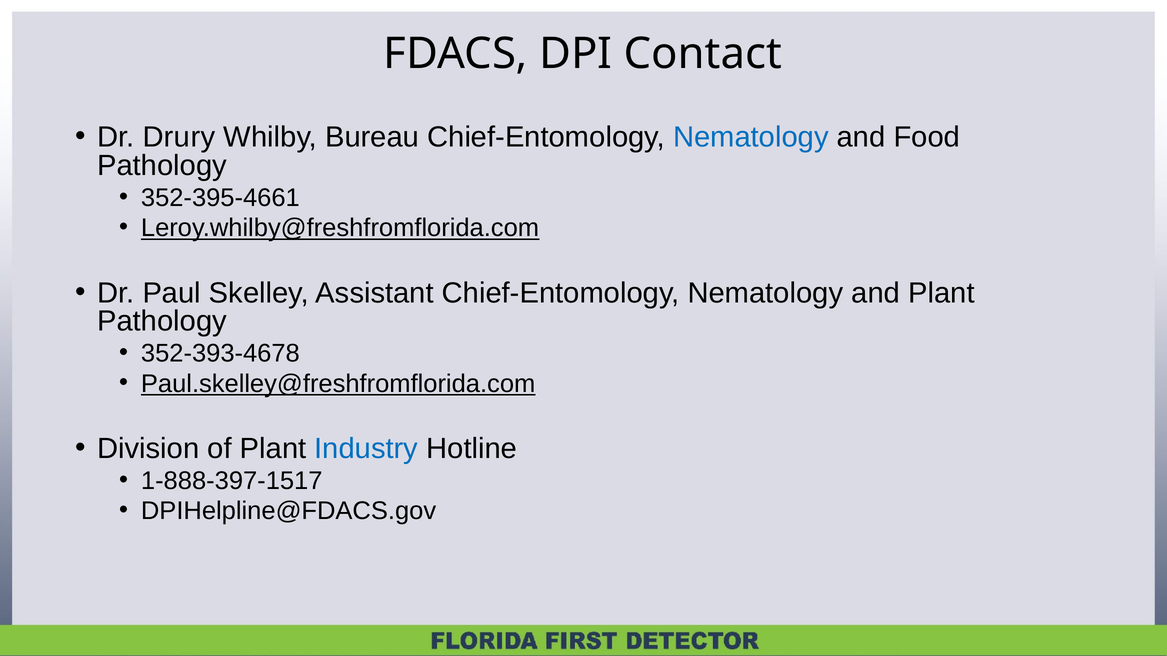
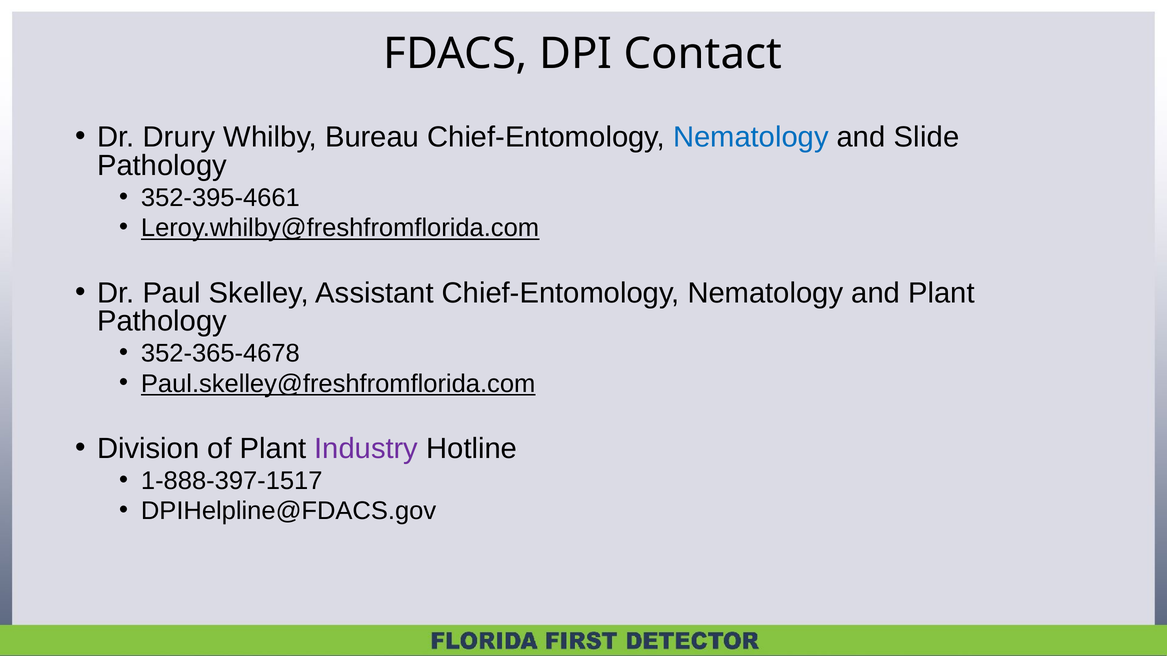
Food: Food -> Slide
352-393-4678: 352-393-4678 -> 352-365-4678
Industry colour: blue -> purple
